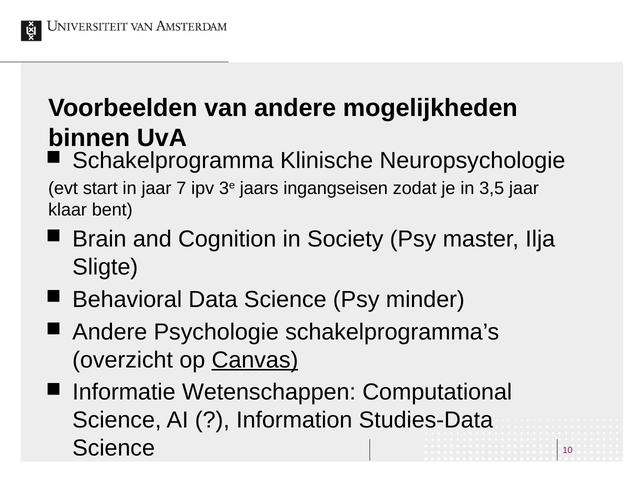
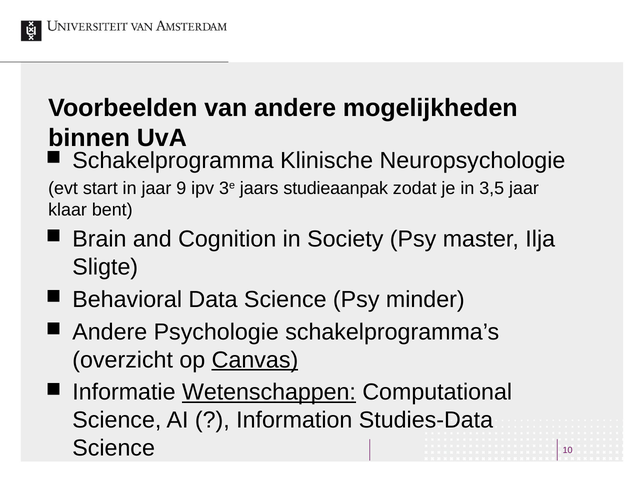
7: 7 -> 9
ingangseisen: ingangseisen -> studieaanpak
Wetenschappen underline: none -> present
